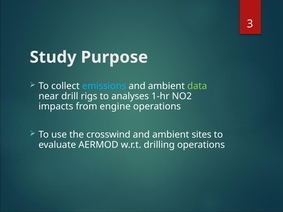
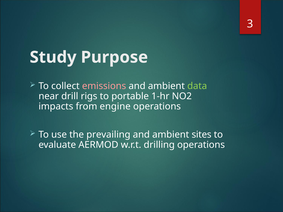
emissions colour: light blue -> pink
analyses: analyses -> portable
crosswind: crosswind -> prevailing
